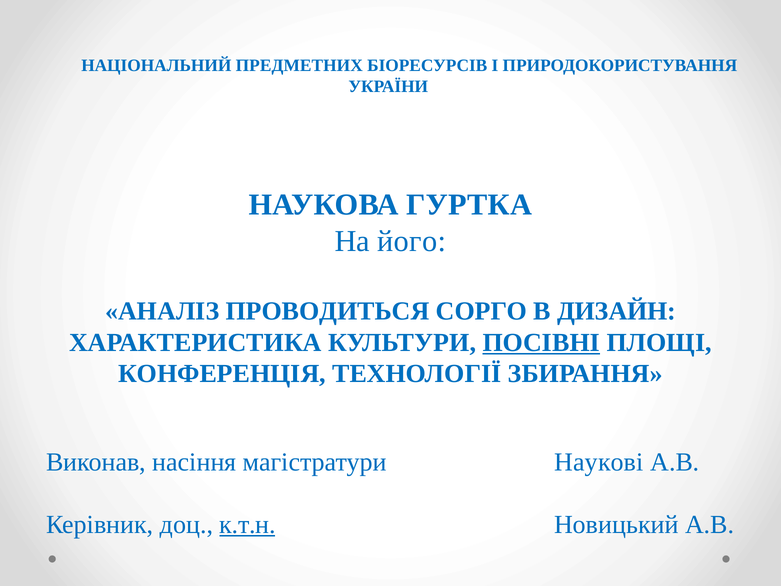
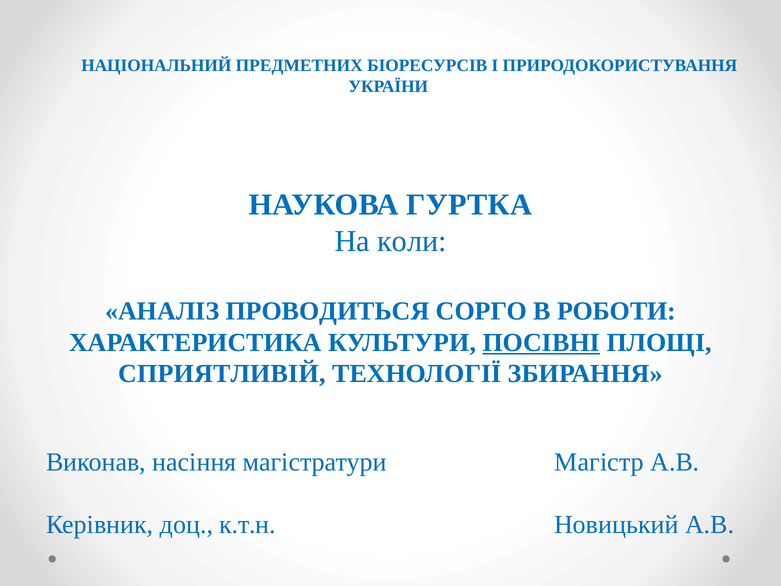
його: його -> коли
ДИЗАЙН: ДИЗАЙН -> РОБОТИ
КОНФЕРЕНЦІЯ: КОНФЕРЕНЦІЯ -> СПРИЯТЛИВІЙ
Наукові: Наукові -> Магістр
к.т.н underline: present -> none
